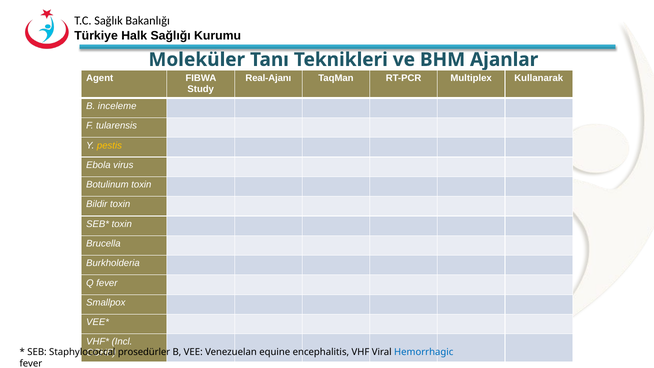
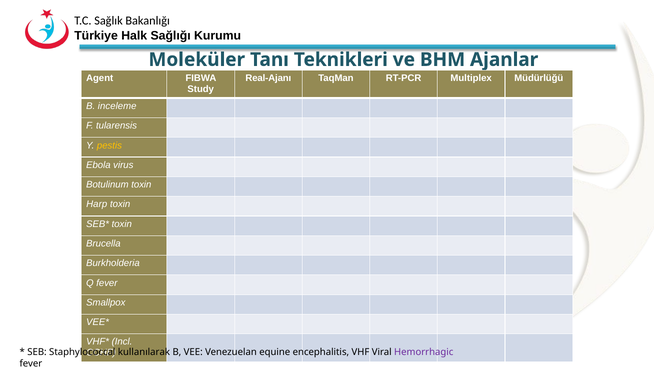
Kullanarak: Kullanarak -> Müdürlüğü
Bildir: Bildir -> Harp
prosedürler: prosedürler -> kullanılarak
Hemorrhagic colour: blue -> purple
